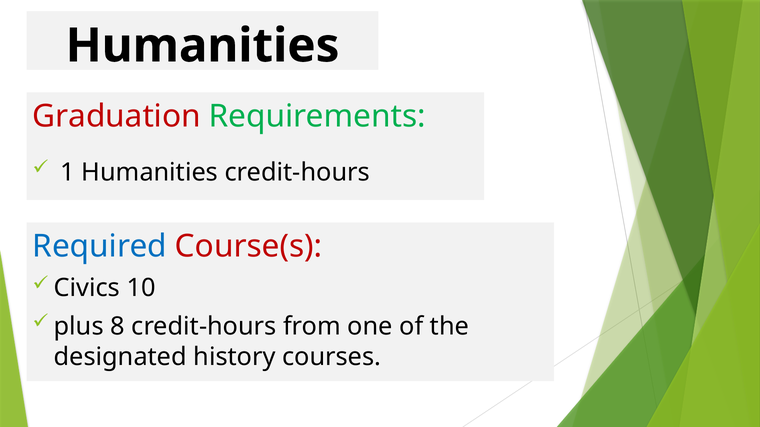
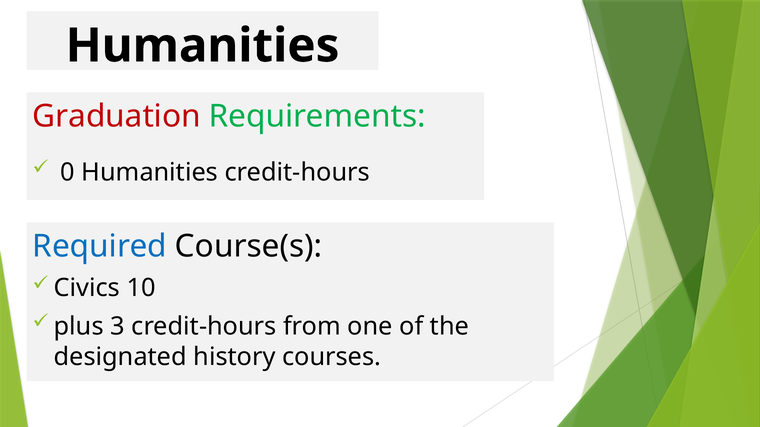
1: 1 -> 0
Course(s colour: red -> black
8: 8 -> 3
